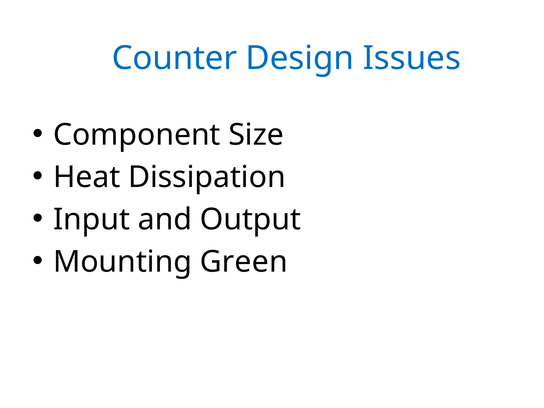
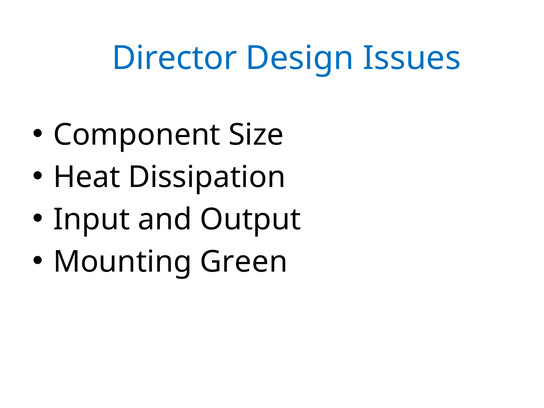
Counter: Counter -> Director
